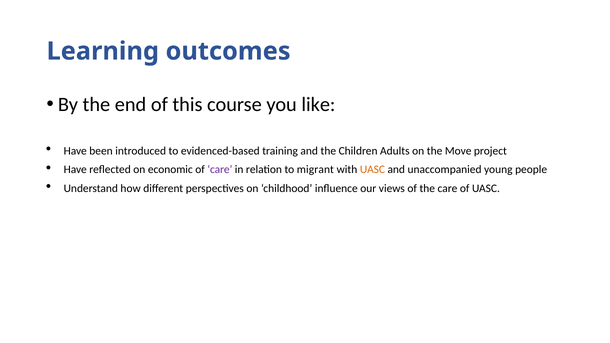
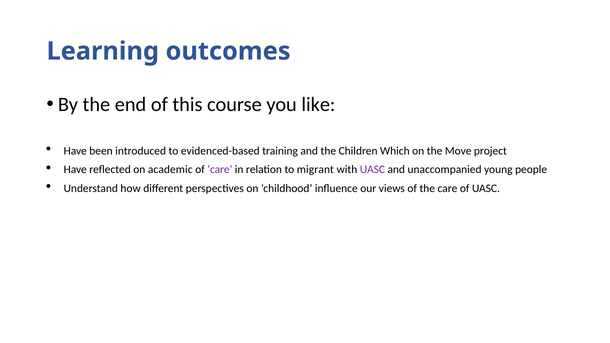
Adults: Adults -> Which
economic: economic -> academic
UASC at (372, 170) colour: orange -> purple
